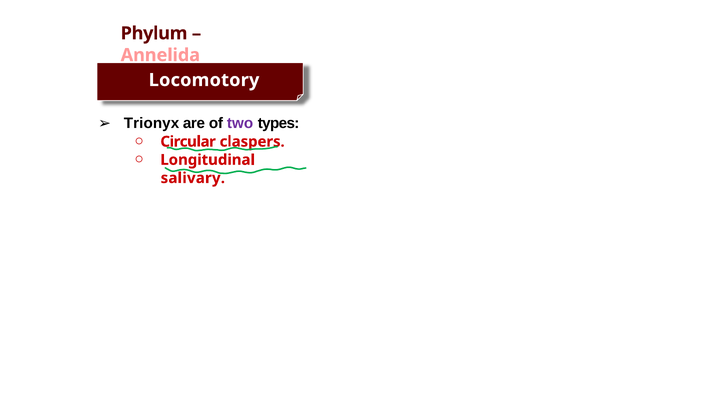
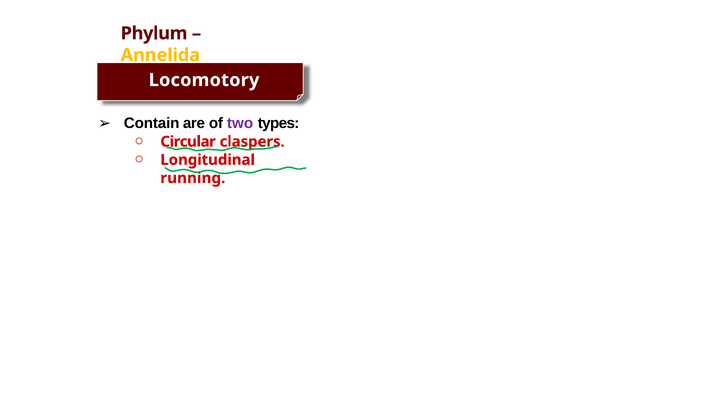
Annelida colour: pink -> yellow
Trionyx: Trionyx -> Contain
salivary: salivary -> running
